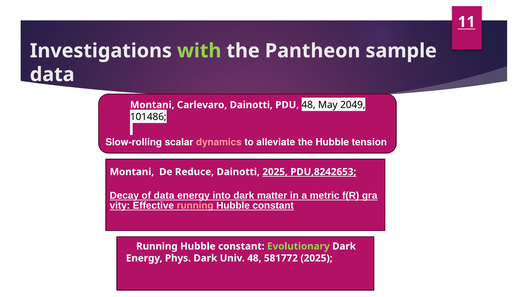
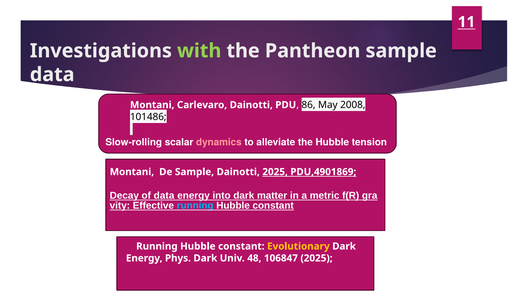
48 at (309, 105): 48 -> 86
2049: 2049 -> 2008
De Reduce: Reduce -> Sample
PDU,8242653: PDU,8242653 -> PDU,4901869
running at (195, 206) colour: pink -> light blue
Evolutionary colour: light green -> yellow
581772: 581772 -> 106847
